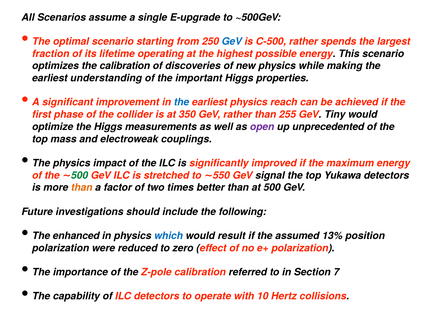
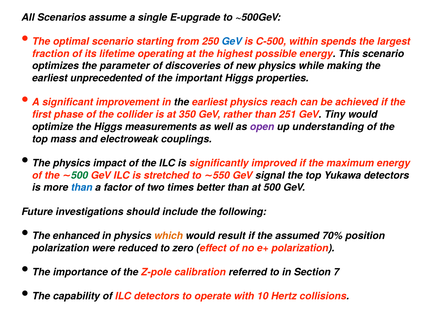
C-500 rather: rather -> within
the calibration: calibration -> parameter
understanding: understanding -> unprecedented
the at (182, 102) colour: blue -> black
255: 255 -> 251
unprecedented: unprecedented -> understanding
than at (82, 187) colour: orange -> blue
which colour: blue -> orange
13%: 13% -> 70%
